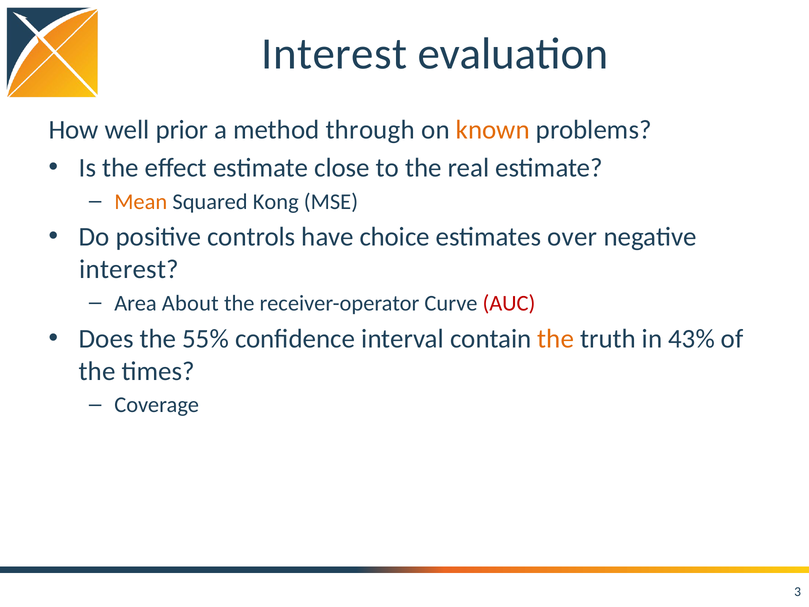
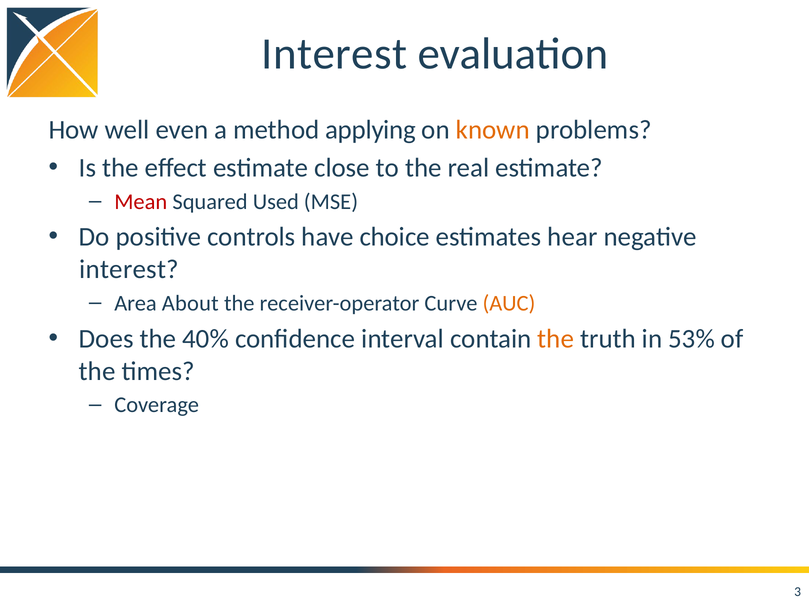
prior: prior -> even
through: through -> applying
Mean colour: orange -> red
Kong: Kong -> Used
over: over -> hear
AUC colour: red -> orange
55%: 55% -> 40%
43%: 43% -> 53%
